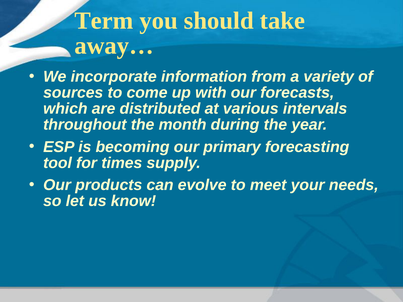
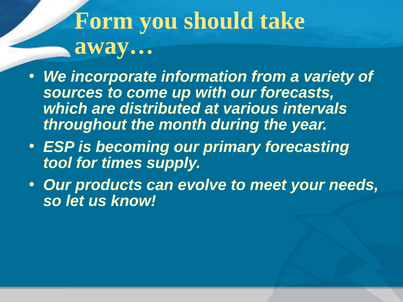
Term: Term -> Form
